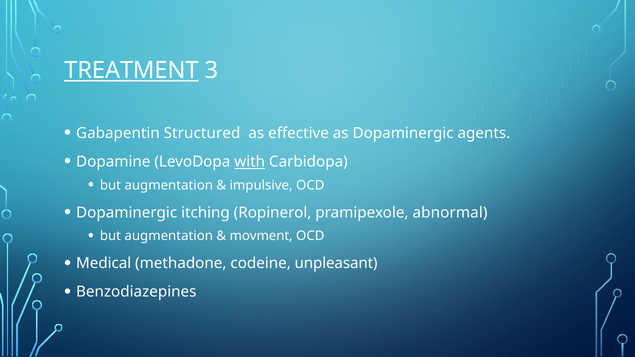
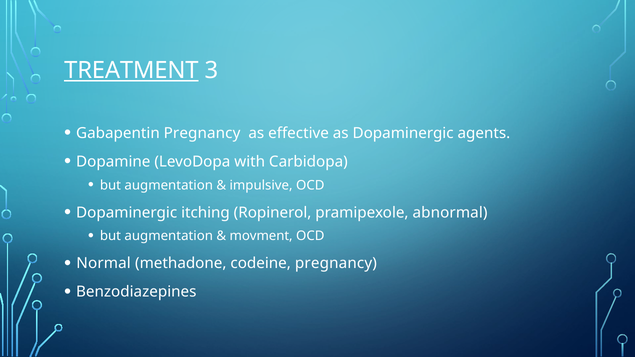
Gabapentin Structured: Structured -> Pregnancy
with underline: present -> none
Medical: Medical -> Normal
codeine unpleasant: unpleasant -> pregnancy
